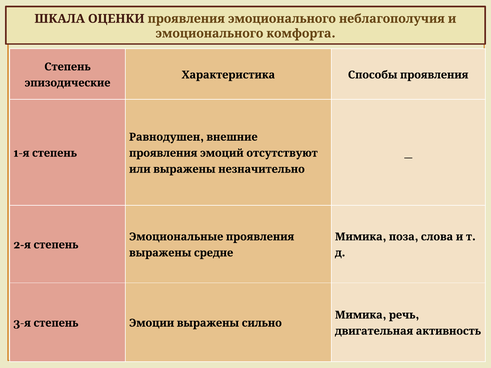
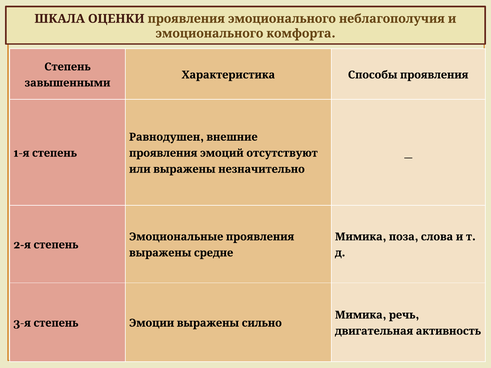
эпизодические: эпизодические -> завышенными
